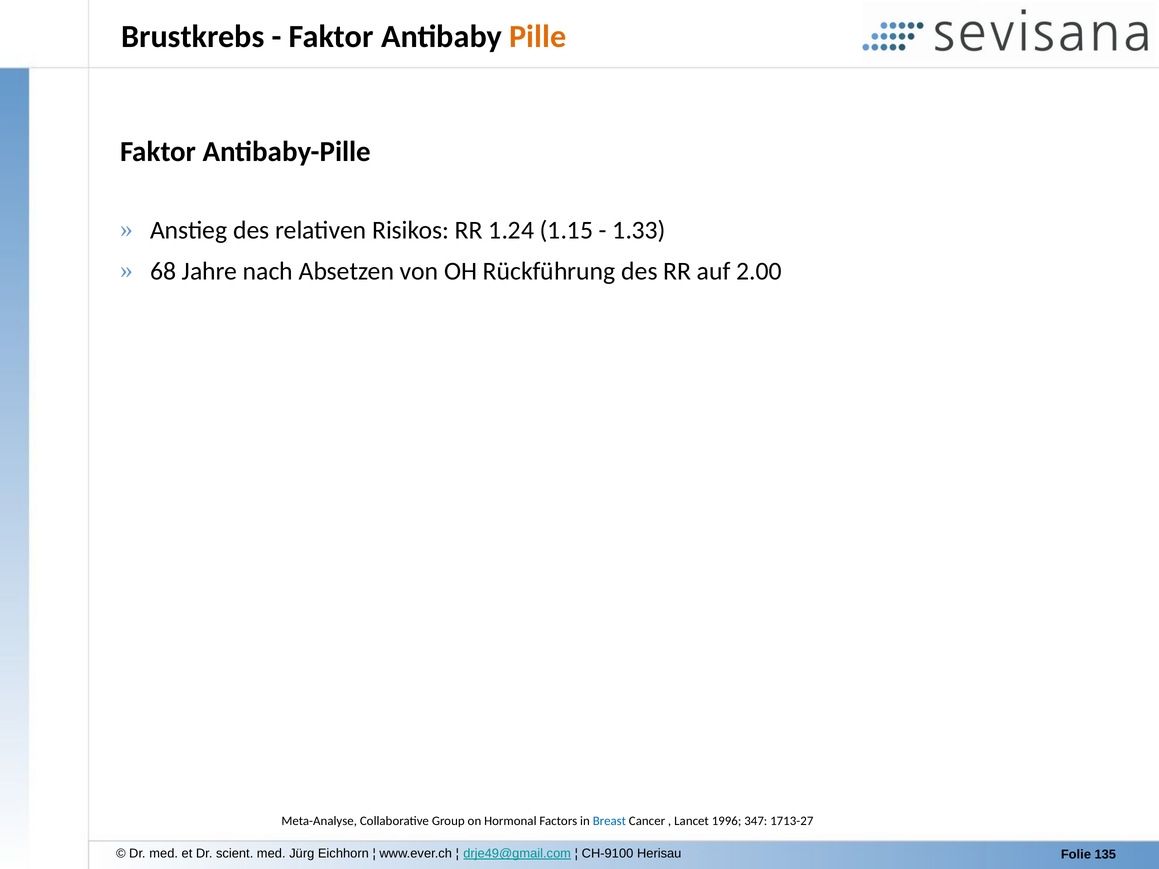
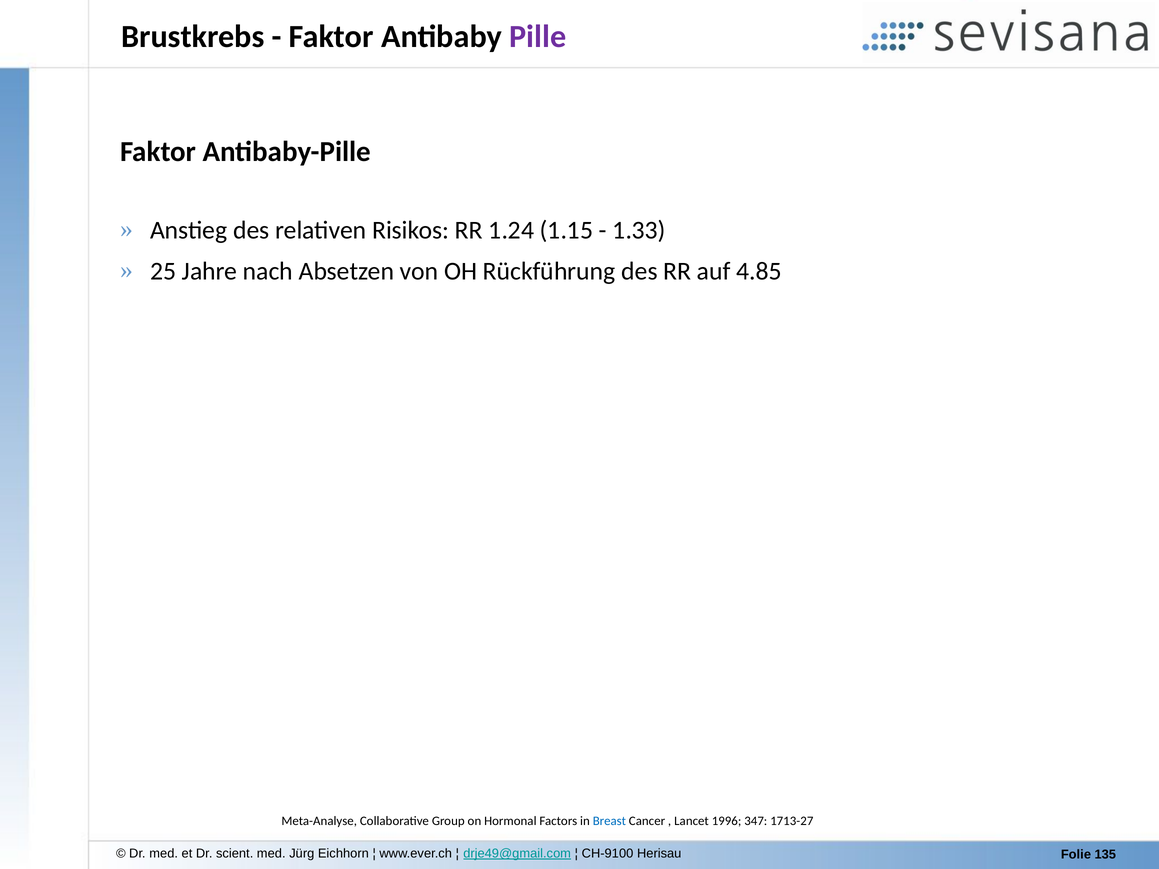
Pille colour: orange -> purple
68: 68 -> 25
2.00: 2.00 -> 4.85
